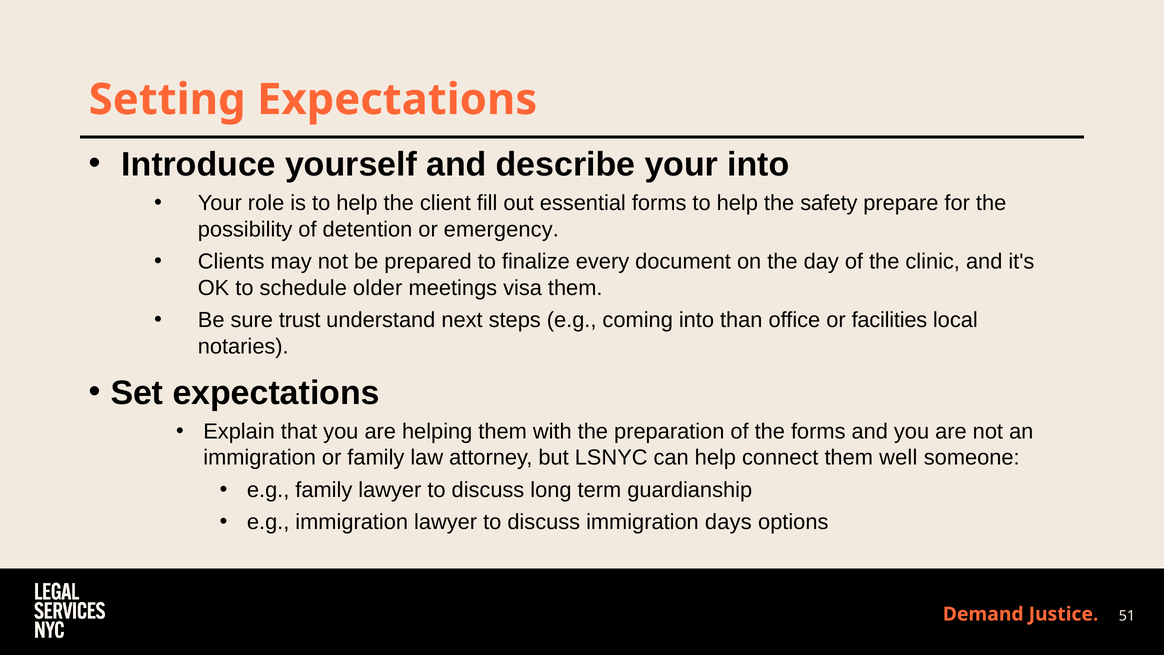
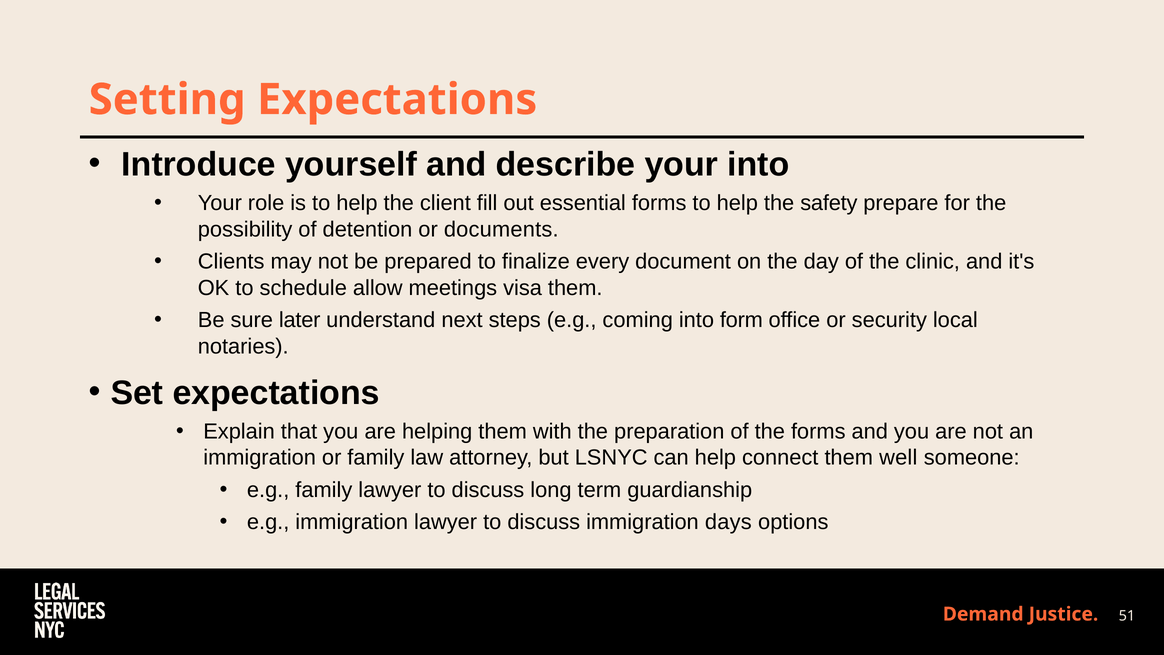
emergency: emergency -> documents
older: older -> allow
trust: trust -> later
than: than -> form
facilities: facilities -> security
